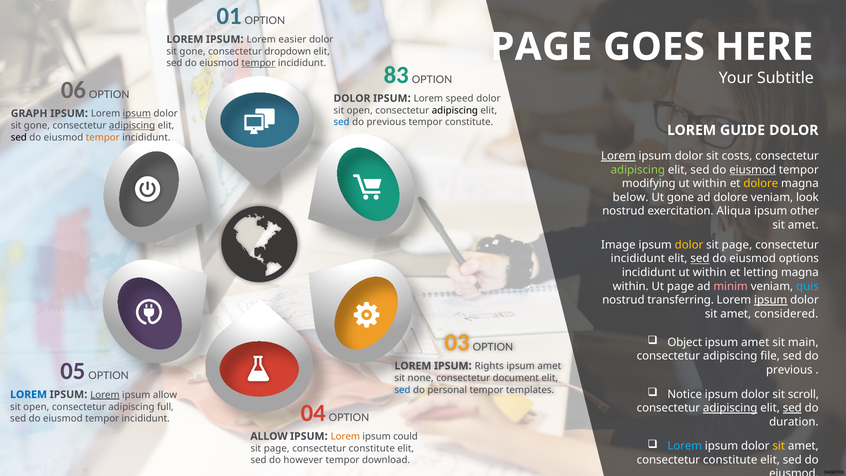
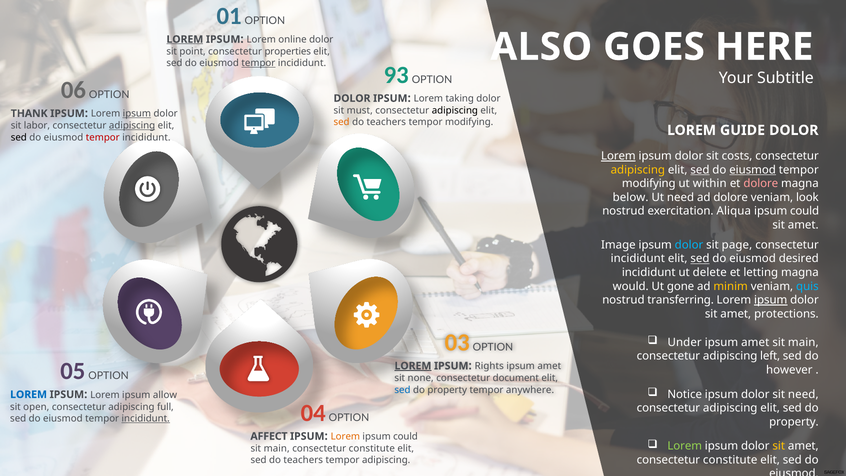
LOREM at (185, 39) underline: none -> present
easier: easier -> online
PAGE at (541, 47): PAGE -> ALSO
gone at (193, 52): gone -> point
dropdown: dropdown -> properties
83: 83 -> 93
speed: speed -> taking
open at (360, 111): open -> must
GRAPH: GRAPH -> THANK
sed at (342, 122) colour: blue -> orange
previous at (386, 122): previous -> teachers
constitute at (469, 122): constitute -> modifying
gone at (37, 126): gone -> labor
tempor at (103, 137) colour: orange -> red
adipiscing at (638, 170) colour: light green -> yellow
sed at (700, 170) underline: none -> present
dolore at (761, 183) colour: yellow -> pink
Ut gone: gone -> need
other at (805, 211): other -> could
dolor at (689, 245) colour: yellow -> light blue
options: options -> desired
incididunt ut within: within -> delete
within at (631, 286): within -> would
Ut page: page -> gone
minim colour: pink -> yellow
considered: considered -> protections
Object: Object -> Under
file: file -> left
LOREM at (413, 366) underline: none -> present
previous at (789, 370): previous -> however
personal at (447, 390): personal -> property
templates: templates -> anywhere
sit scroll: scroll -> need
Lorem at (105, 395) underline: present -> none
adipiscing at (730, 408) underline: present -> none
sed at (792, 408) underline: present -> none
incididunt at (146, 418) underline: none -> present
duration at (794, 422): duration -> property
ALLOW at (269, 436): ALLOW -> AFFECT
Lorem at (685, 446) colour: light blue -> light green
page at (277, 448): page -> main
however at (303, 460): however -> teachers
tempor download: download -> adipiscing
